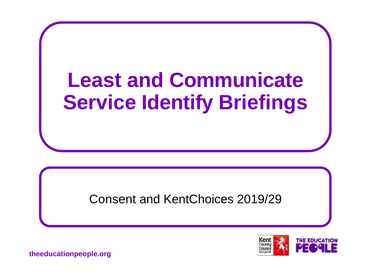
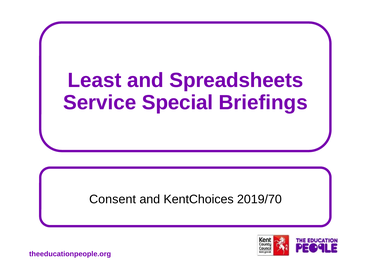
Communicate: Communicate -> Spreadsheets
Identify: Identify -> Special
2019/29: 2019/29 -> 2019/70
